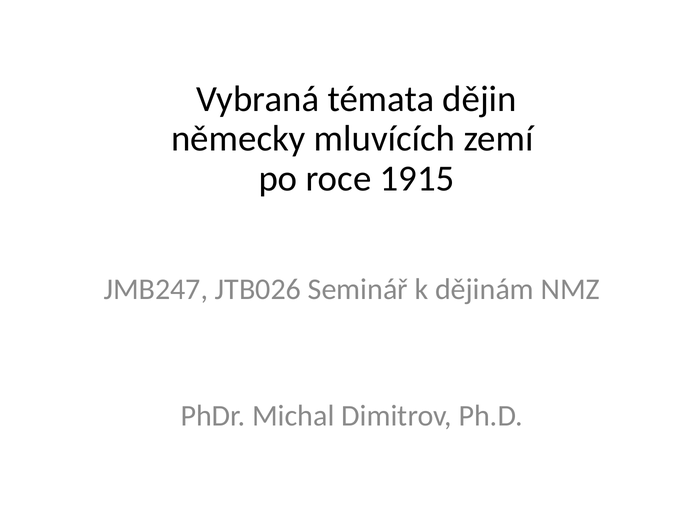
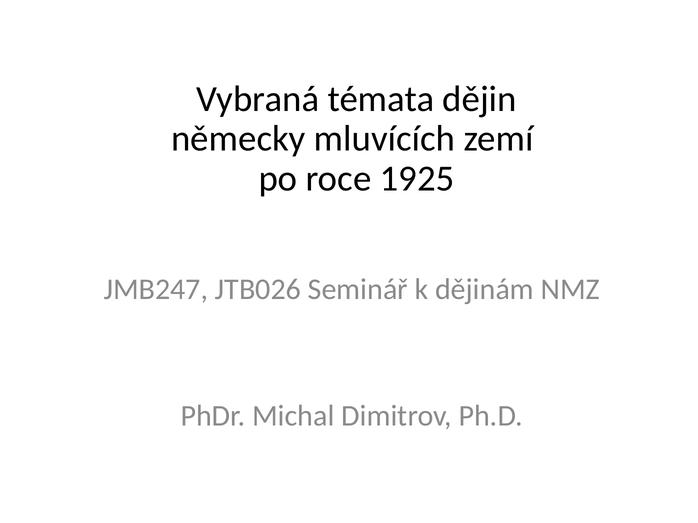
1915: 1915 -> 1925
